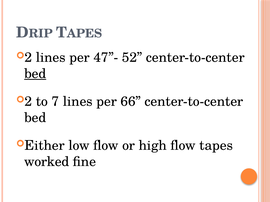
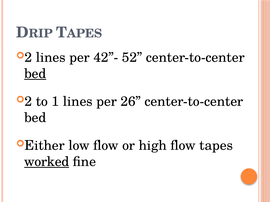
47”-: 47”- -> 42”-
7: 7 -> 1
66: 66 -> 26
worked underline: none -> present
